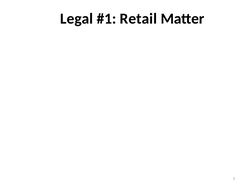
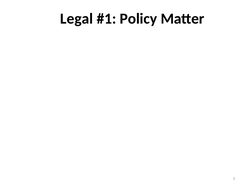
Retail: Retail -> Policy
